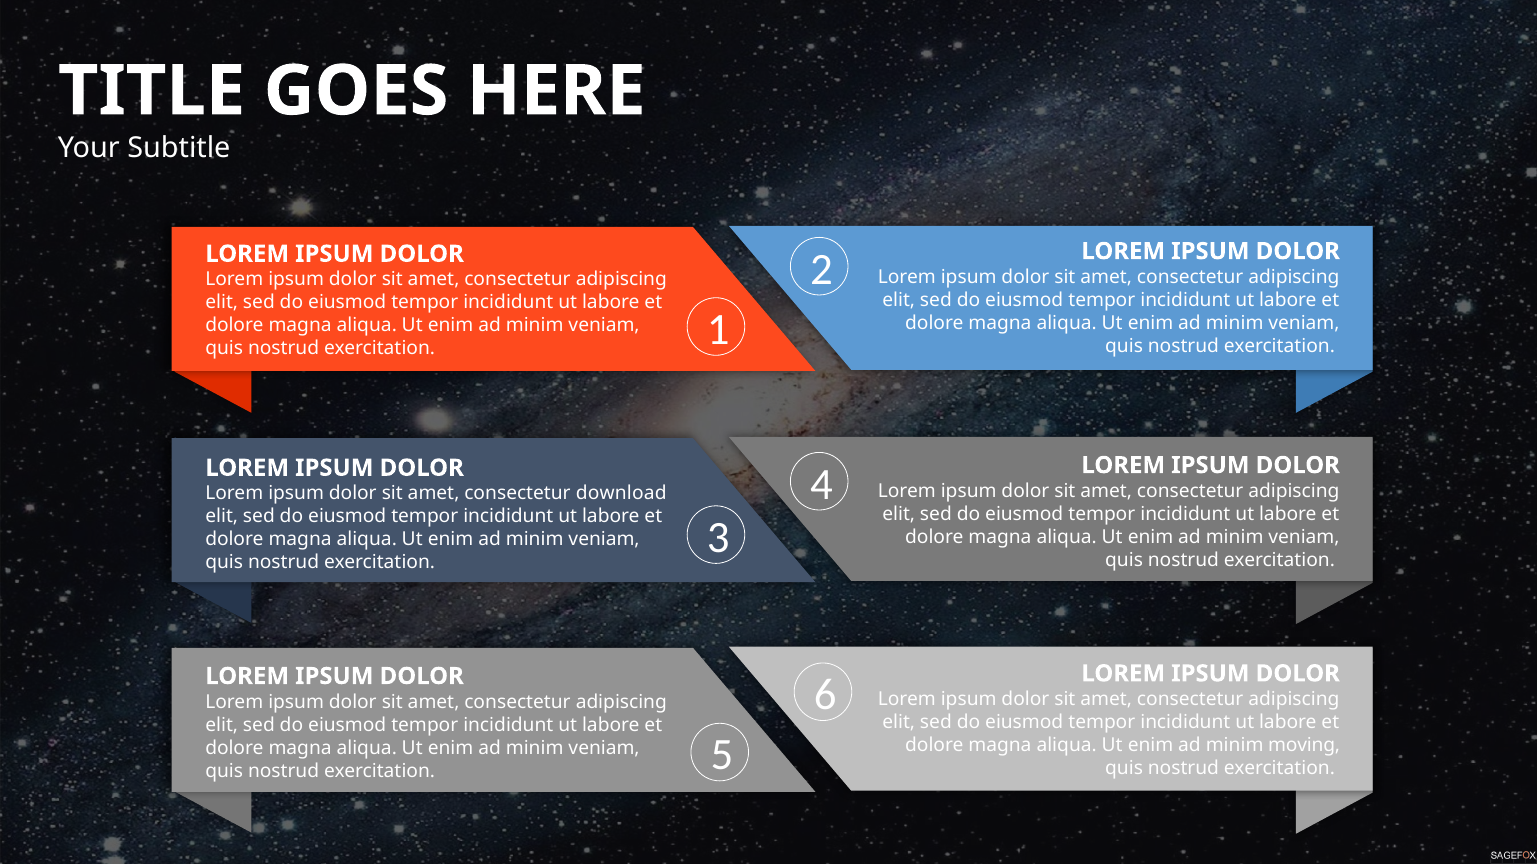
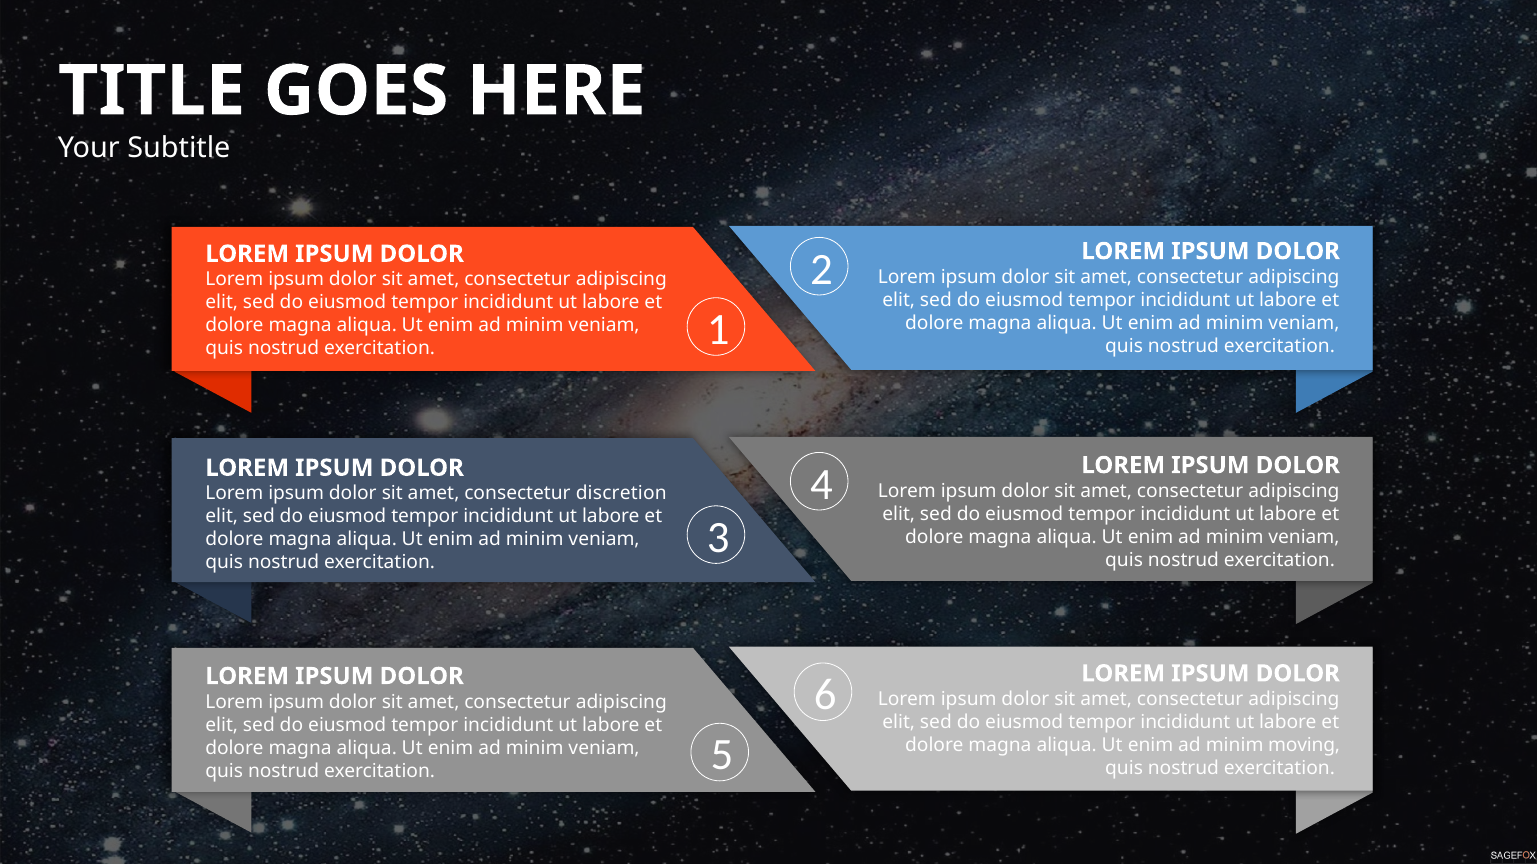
download: download -> discretion
